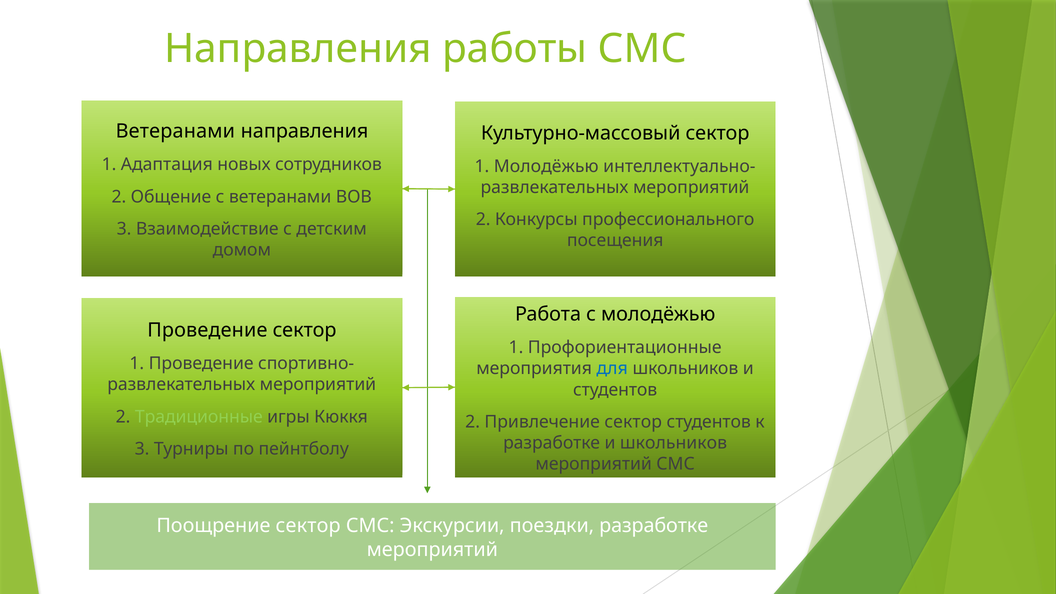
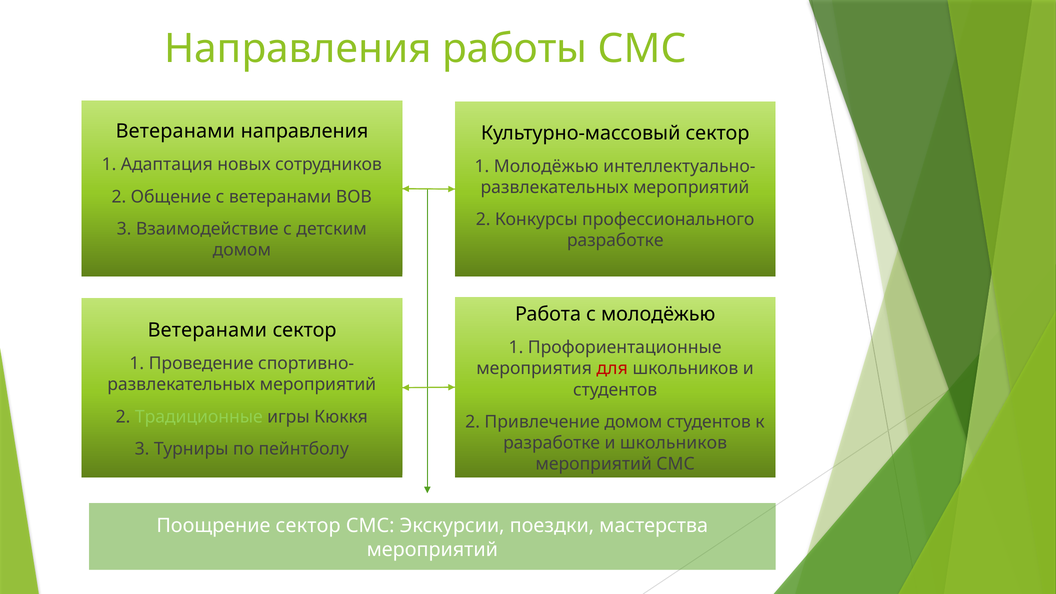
посещения at (615, 241): посещения -> разработке
Проведение at (207, 330): Проведение -> Ветеранами
для colour: blue -> red
Привлечение сектор: сектор -> домом
поездки разработке: разработке -> мастерства
